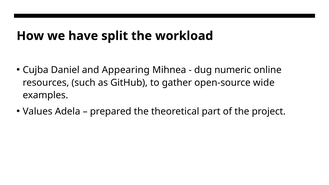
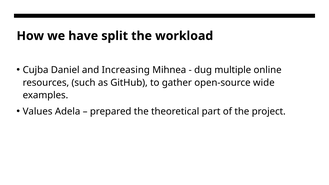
Appearing: Appearing -> Increasing
numeric: numeric -> multiple
